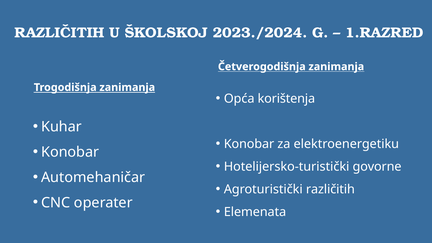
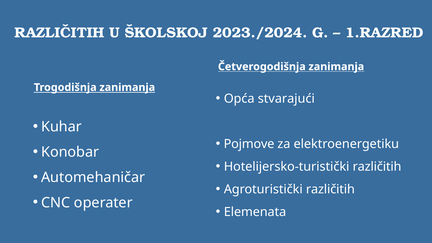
korištenja: korištenja -> stvarajući
Konobar at (249, 144): Konobar -> Pojmove
Hotelijersko-turistički govorne: govorne -> različitih
